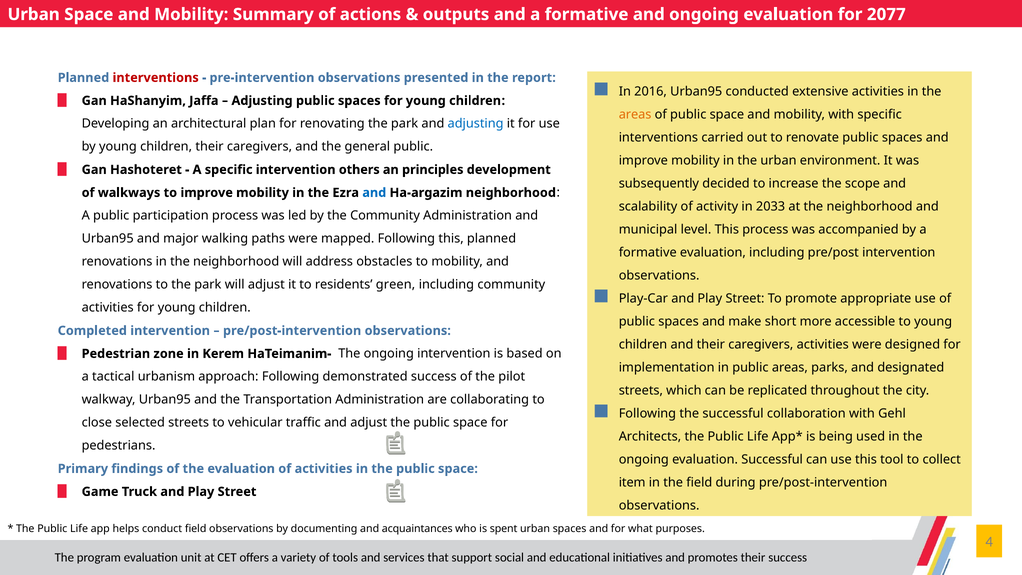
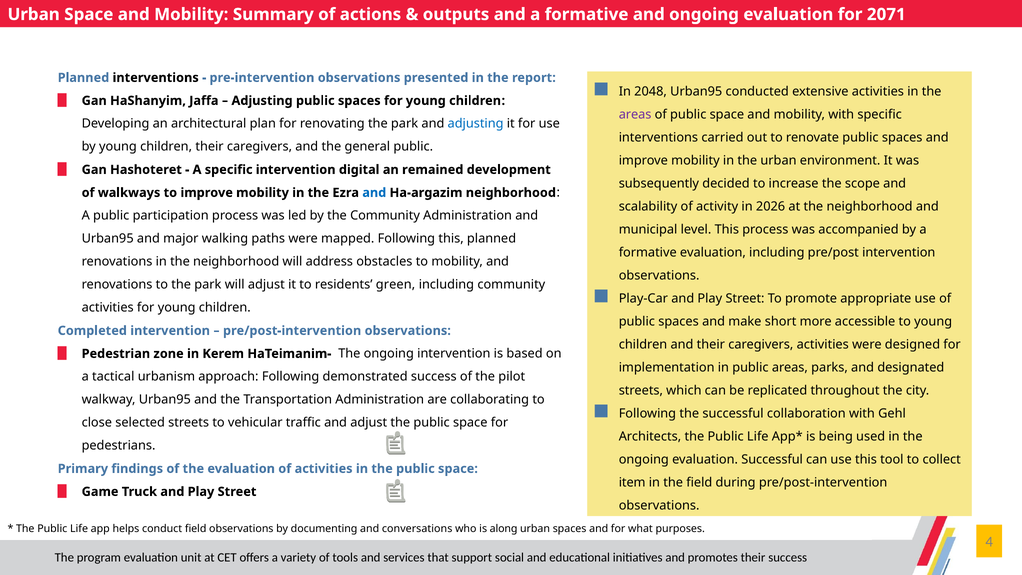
2077: 2077 -> 2071
interventions at (156, 78) colour: red -> black
2016: 2016 -> 2048
areas at (635, 114) colour: orange -> purple
others: others -> digital
principles: principles -> remained
2033: 2033 -> 2026
acquaintances: acquaintances -> conversations
spent: spent -> along
